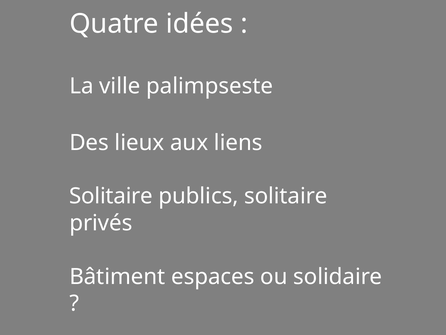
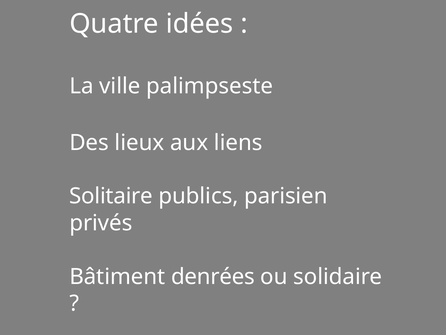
publics solitaire: solitaire -> parisien
espaces: espaces -> denrées
